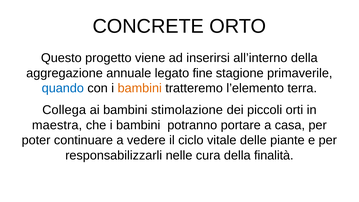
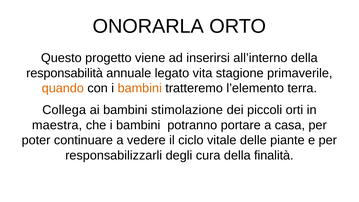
CONCRETE: CONCRETE -> ONORARLA
aggregazione: aggregazione -> responsabilità
fine: fine -> vita
quando colour: blue -> orange
nelle: nelle -> degli
